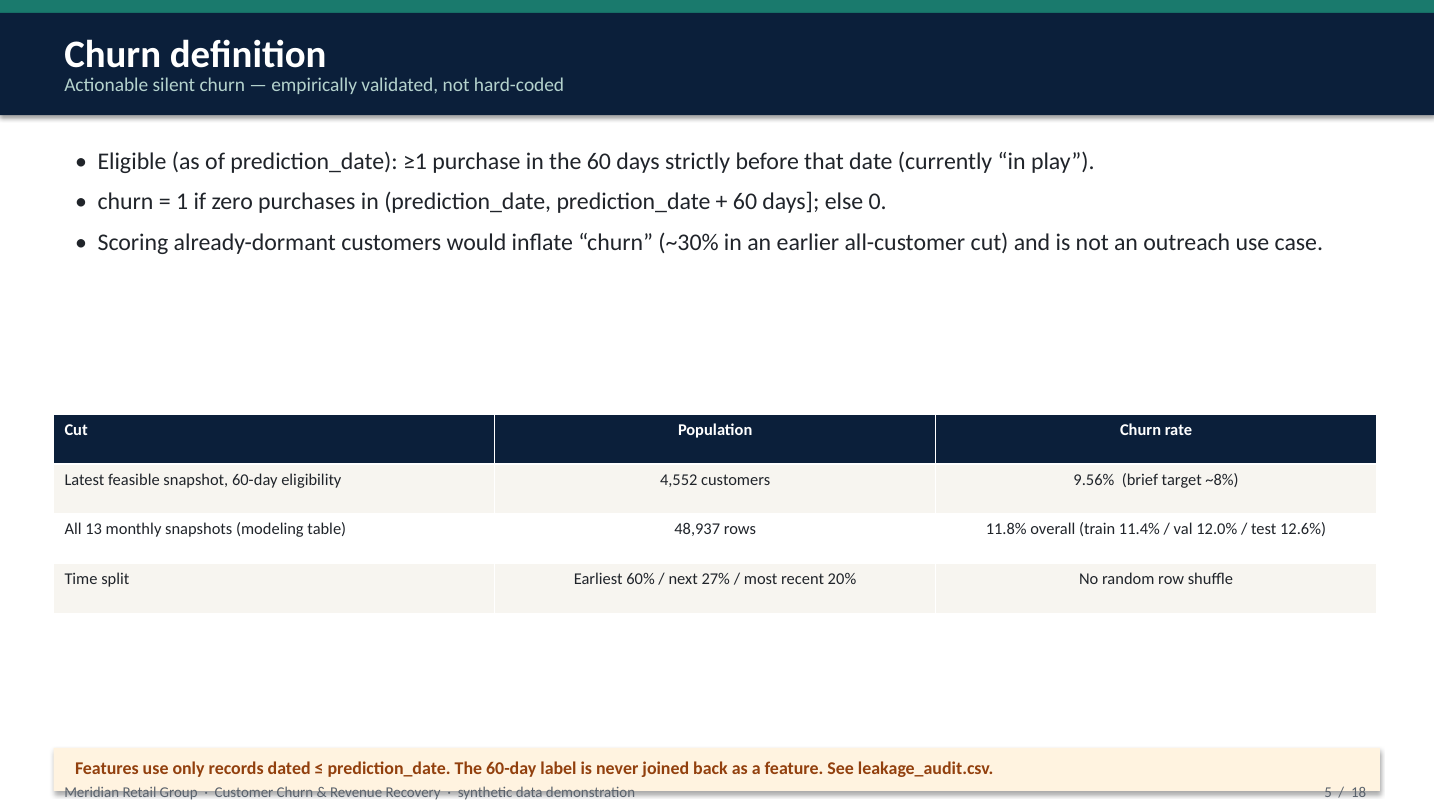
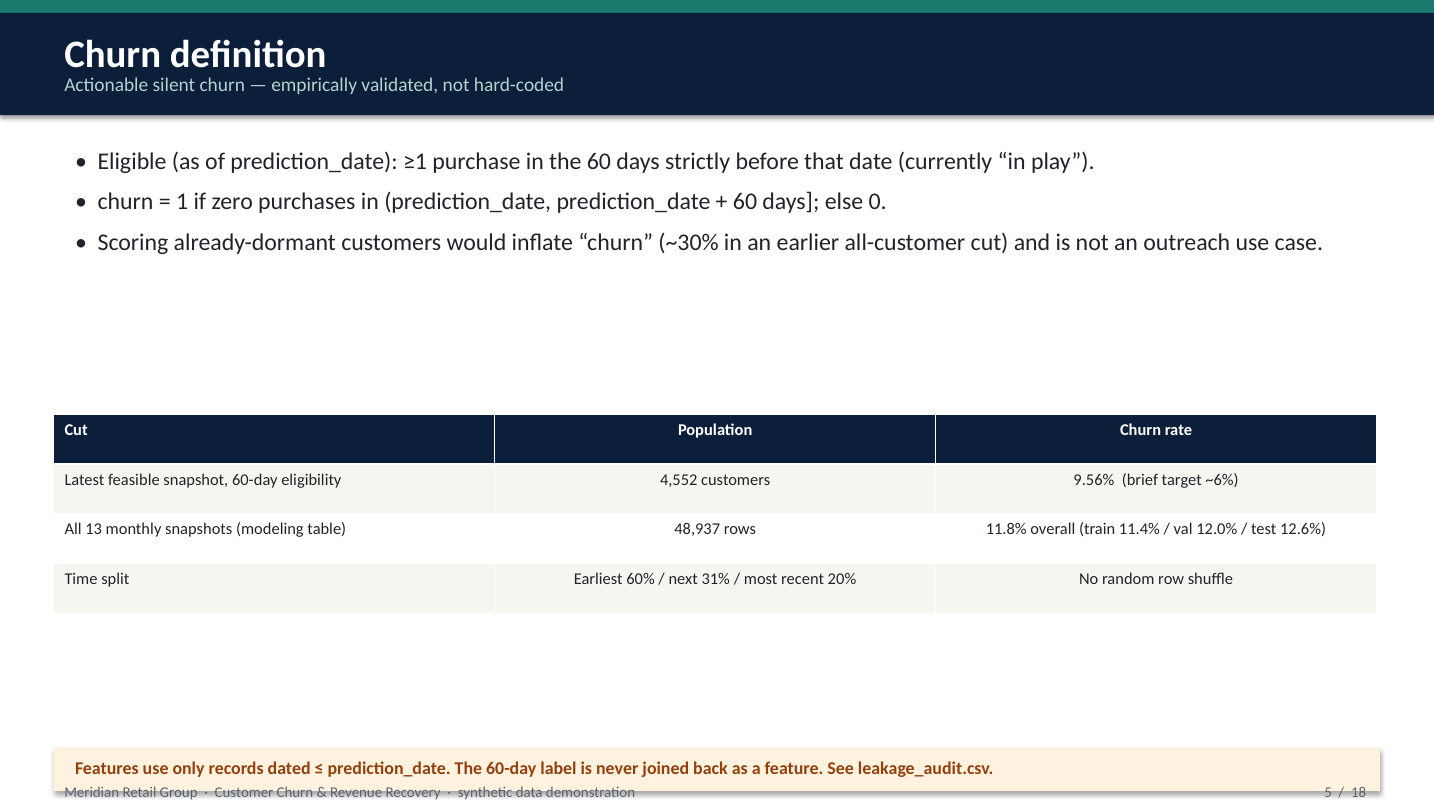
~8%: ~8% -> ~6%
27%: 27% -> 31%
